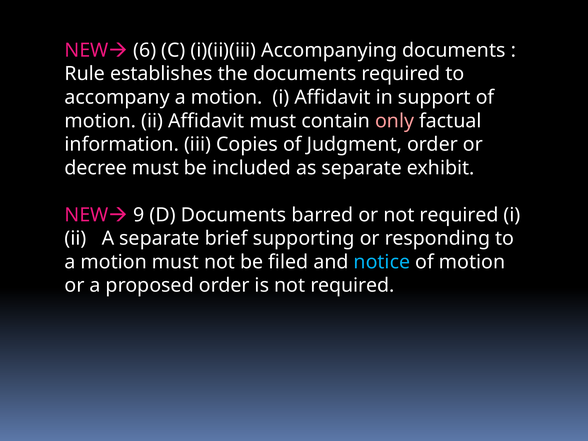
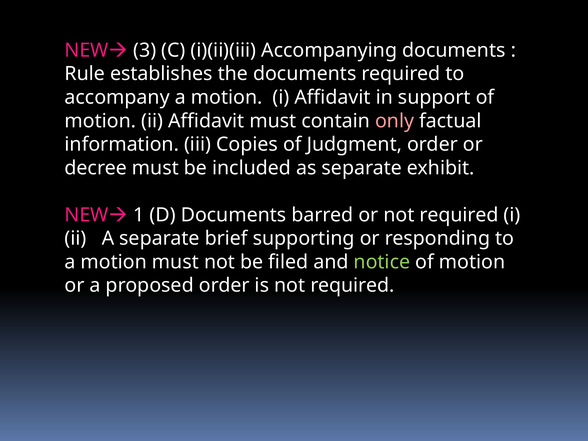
6: 6 -> 3
9: 9 -> 1
notice colour: light blue -> light green
